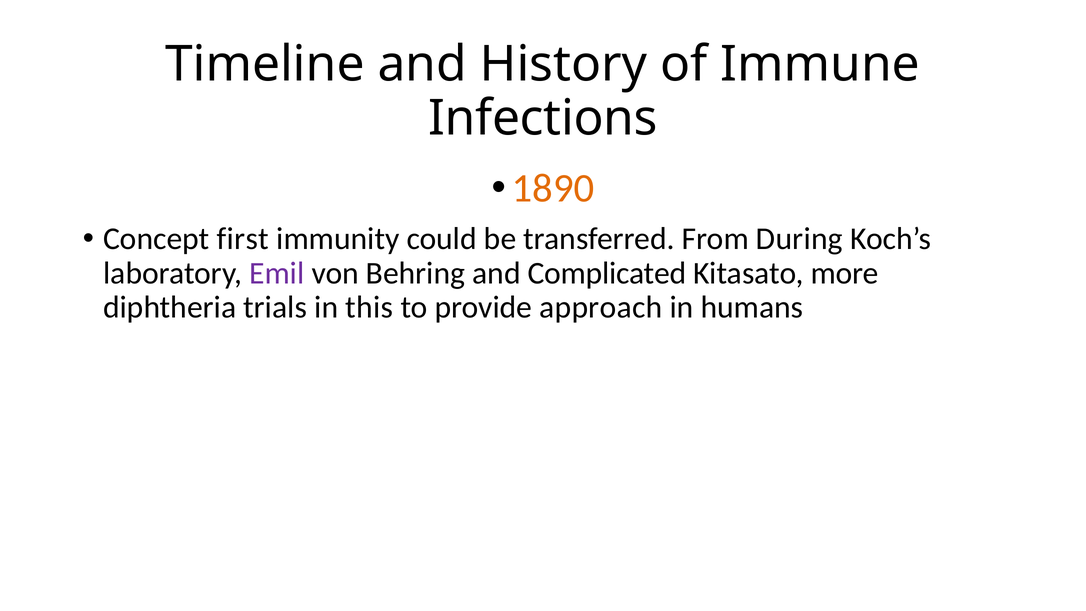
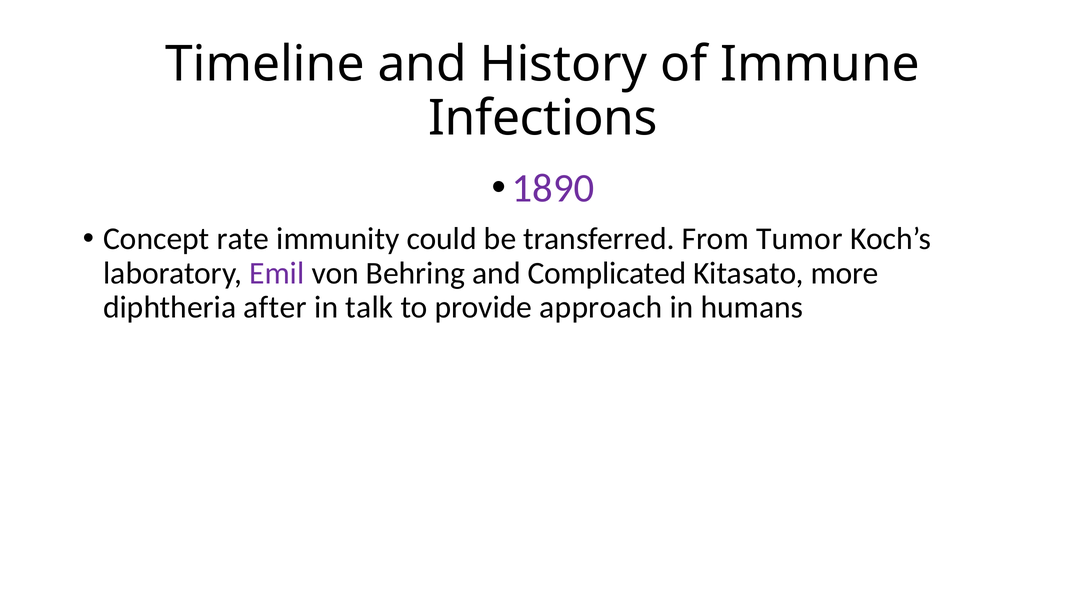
1890 colour: orange -> purple
first: first -> rate
During: During -> Tumor
trials: trials -> after
this: this -> talk
